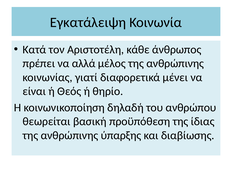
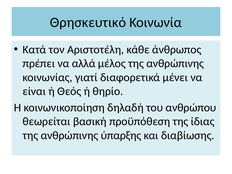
Εγκατάλειψη: Εγκατάλειψη -> Θρησκευτικό
